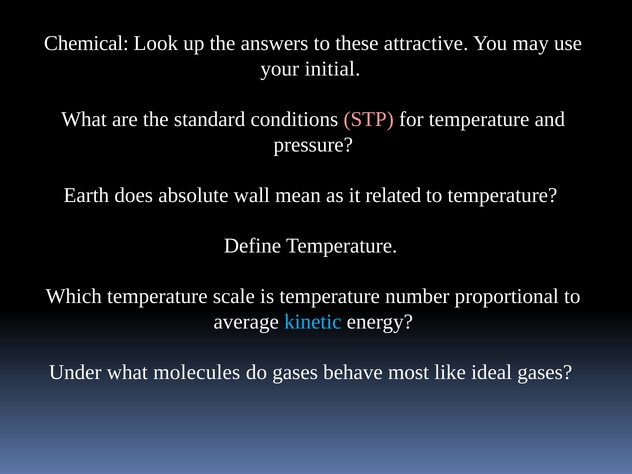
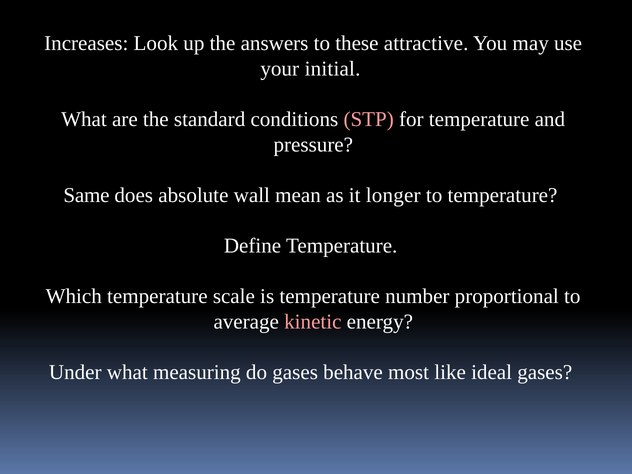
Chemical: Chemical -> Increases
Earth: Earth -> Same
related: related -> longer
kinetic colour: light blue -> pink
molecules: molecules -> measuring
